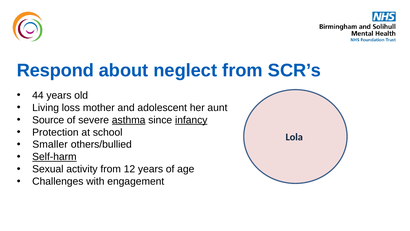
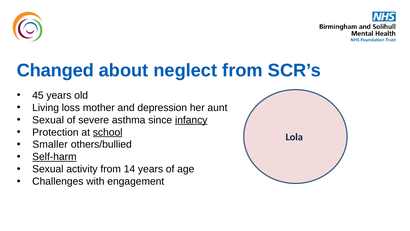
Respond: Respond -> Changed
44: 44 -> 45
adolescent: adolescent -> depression
Source at (48, 120): Source -> Sexual
asthma underline: present -> none
school underline: none -> present
12: 12 -> 14
